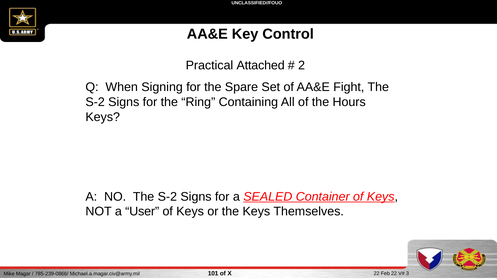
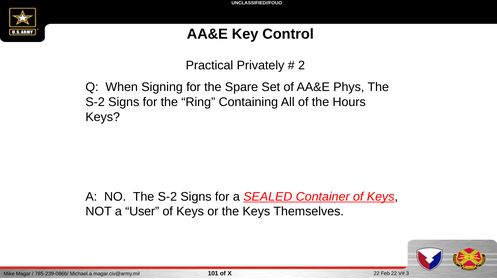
Attached: Attached -> Privately
Fight: Fight -> Phys
